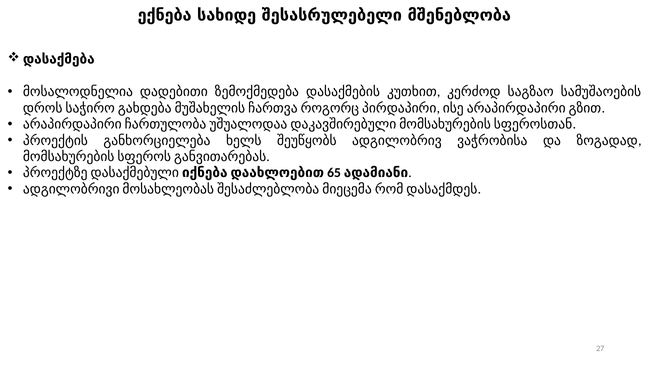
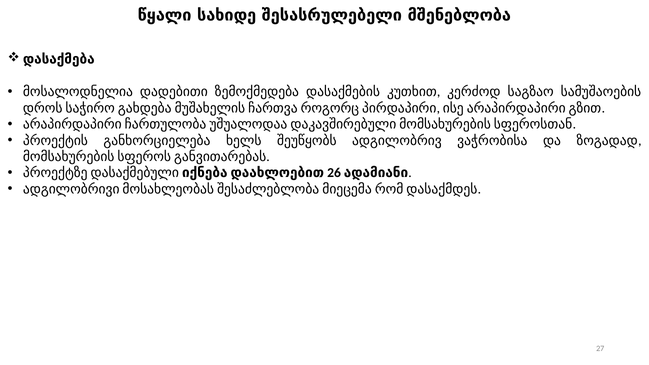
ექნება: ექნება -> წყალი
65: 65 -> 26
